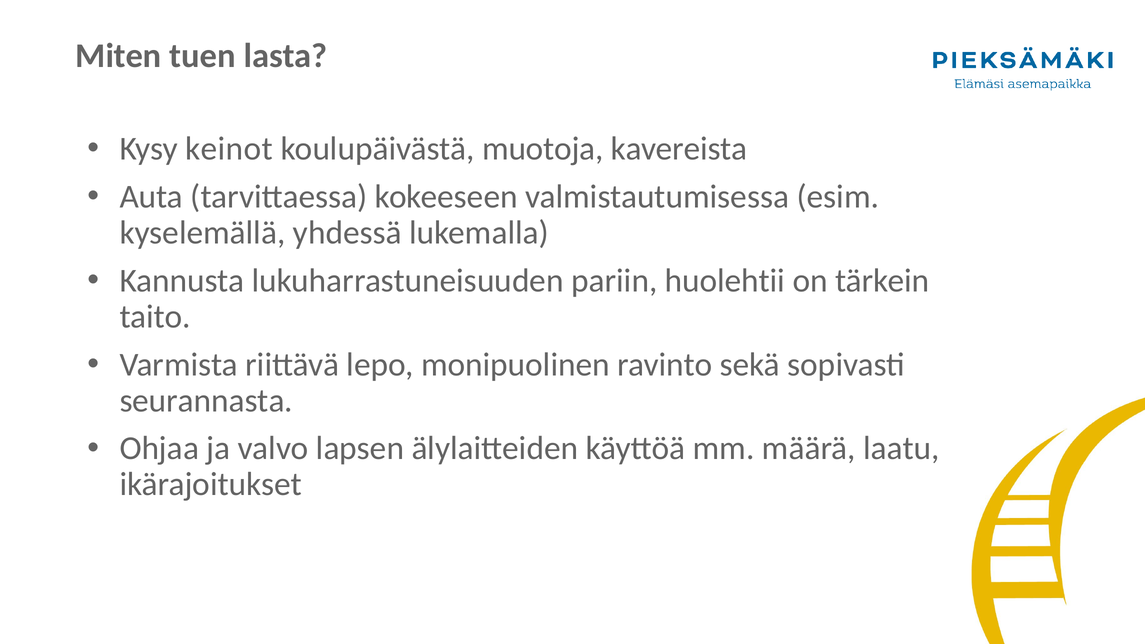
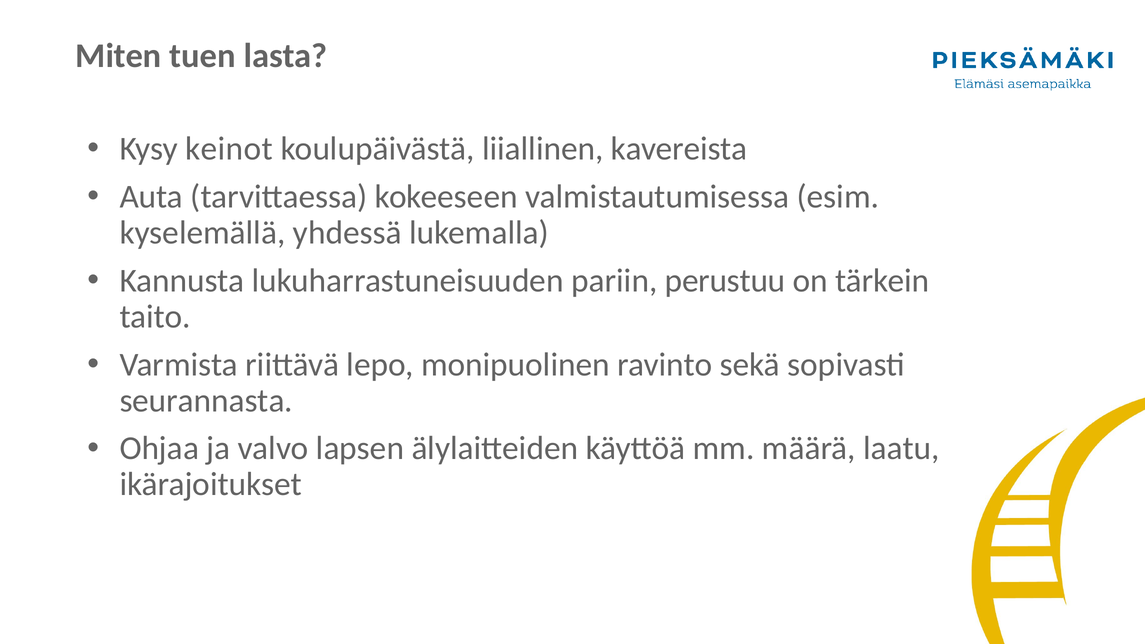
muotoja: muotoja -> liiallinen
huolehtii: huolehtii -> perustuu
